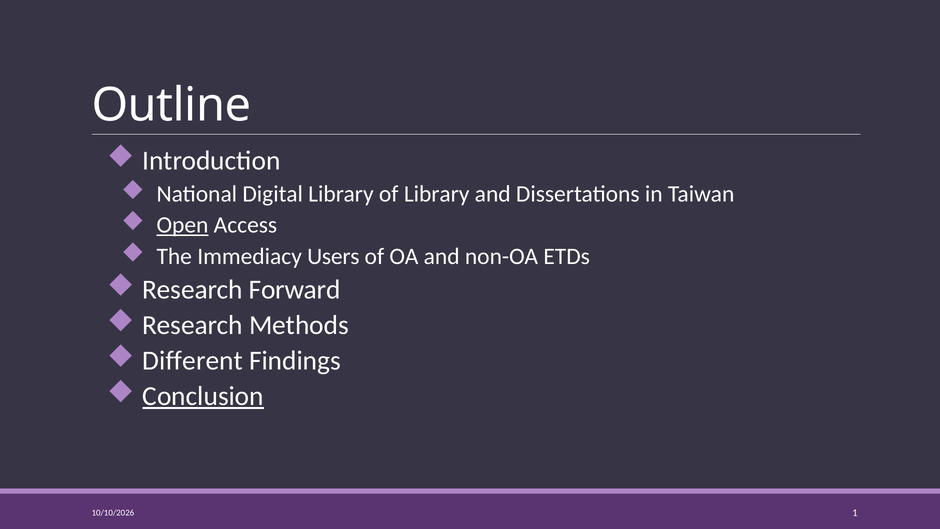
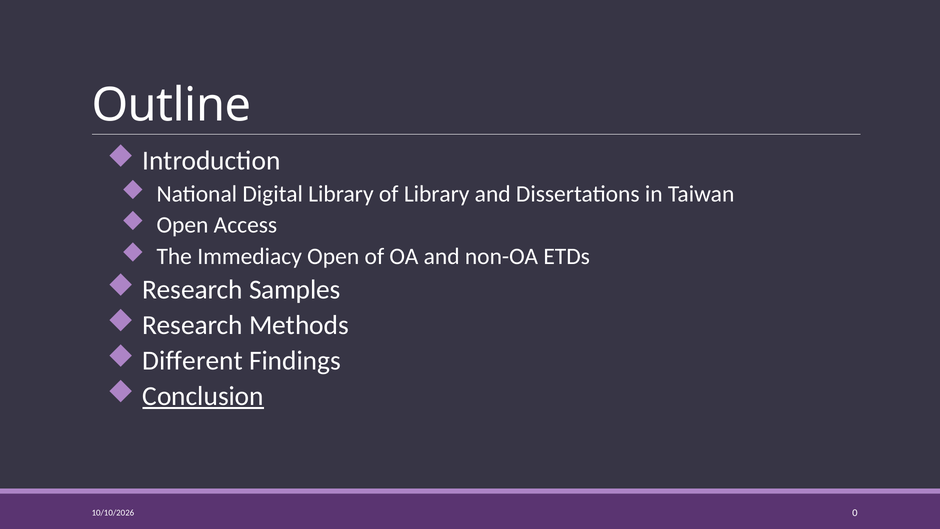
Open at (182, 225) underline: present -> none
Immediacy Users: Users -> Open
Forward: Forward -> Samples
1: 1 -> 0
